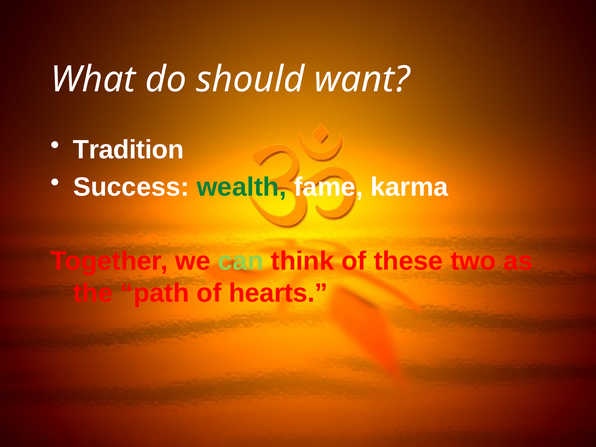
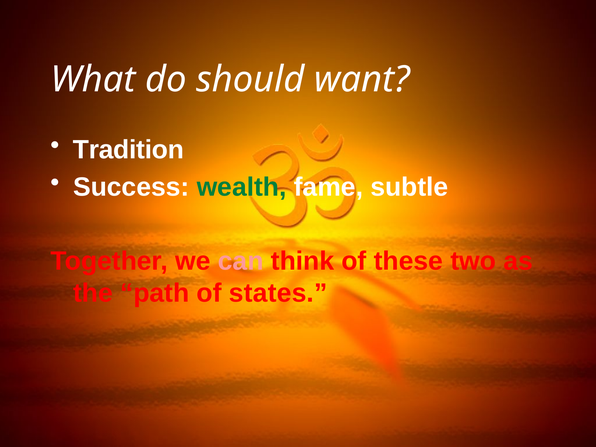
karma: karma -> subtle
can colour: light green -> pink
hearts: hearts -> states
